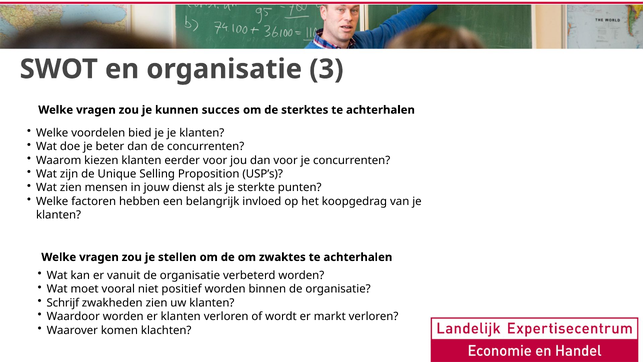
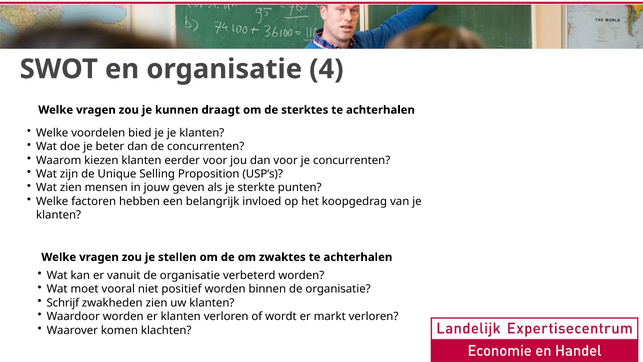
3: 3 -> 4
succes: succes -> draagt
dienst: dienst -> geven
